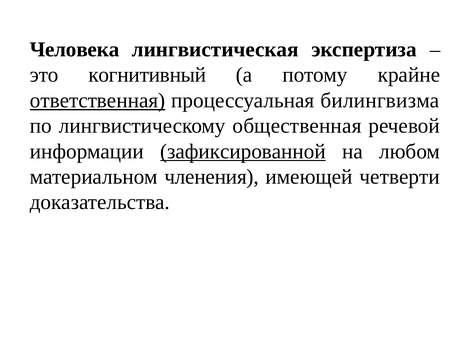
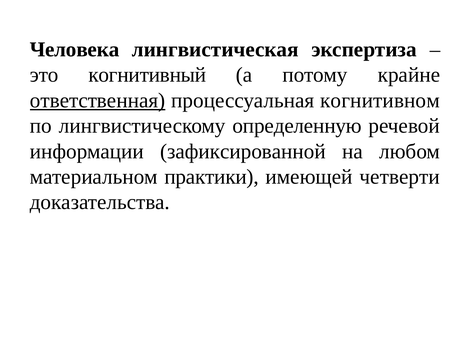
билингвизма: билингвизма -> когнитивном
общественная: общественная -> определенную
зафиксированной underline: present -> none
членения: членения -> практики
